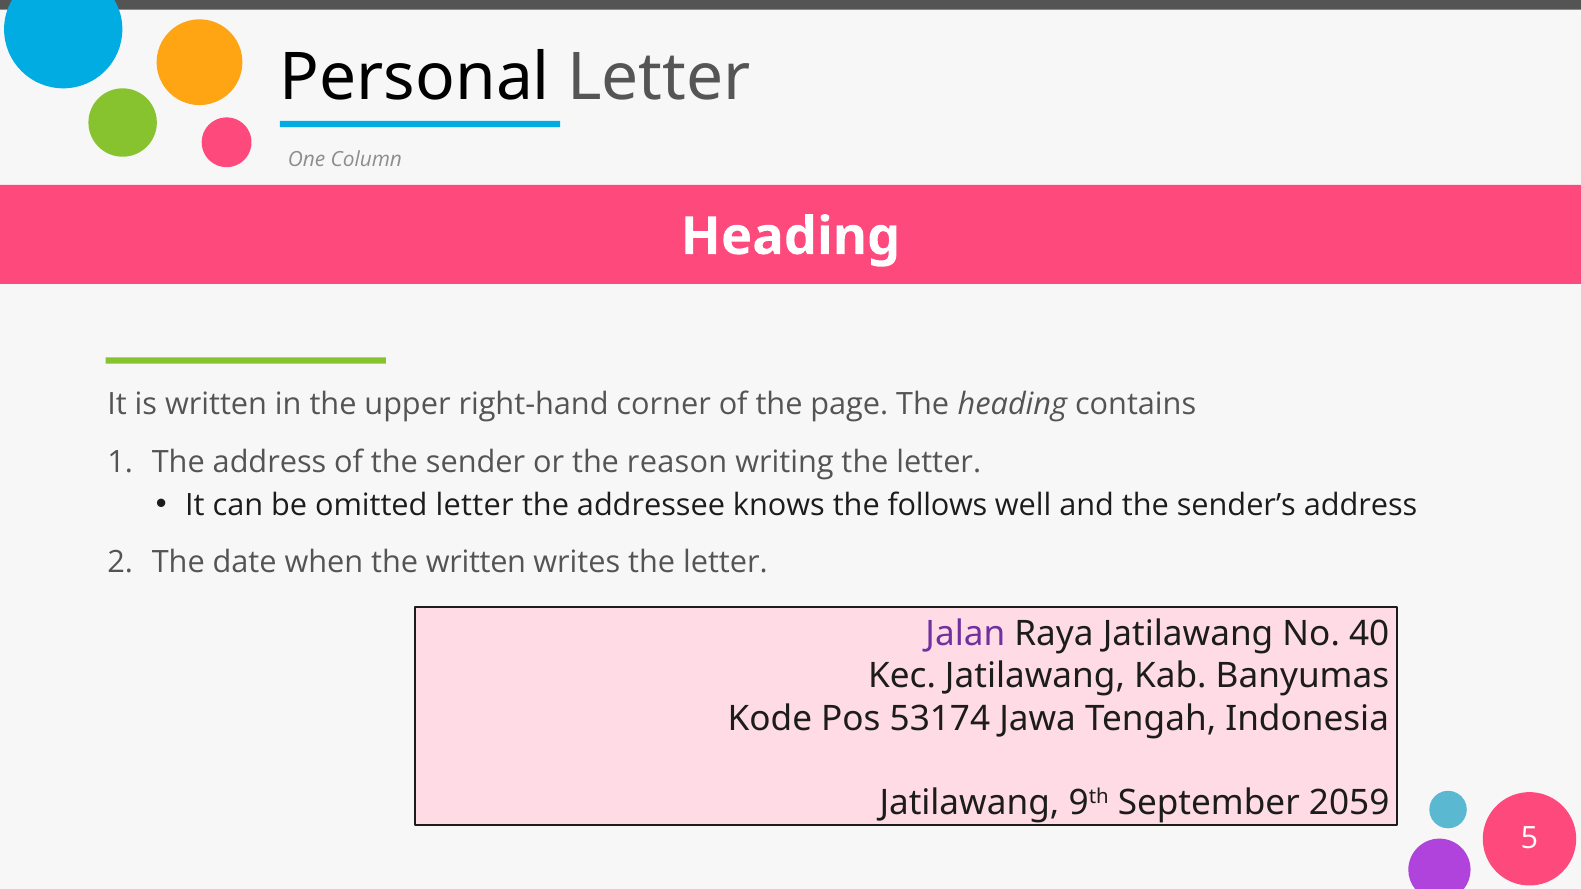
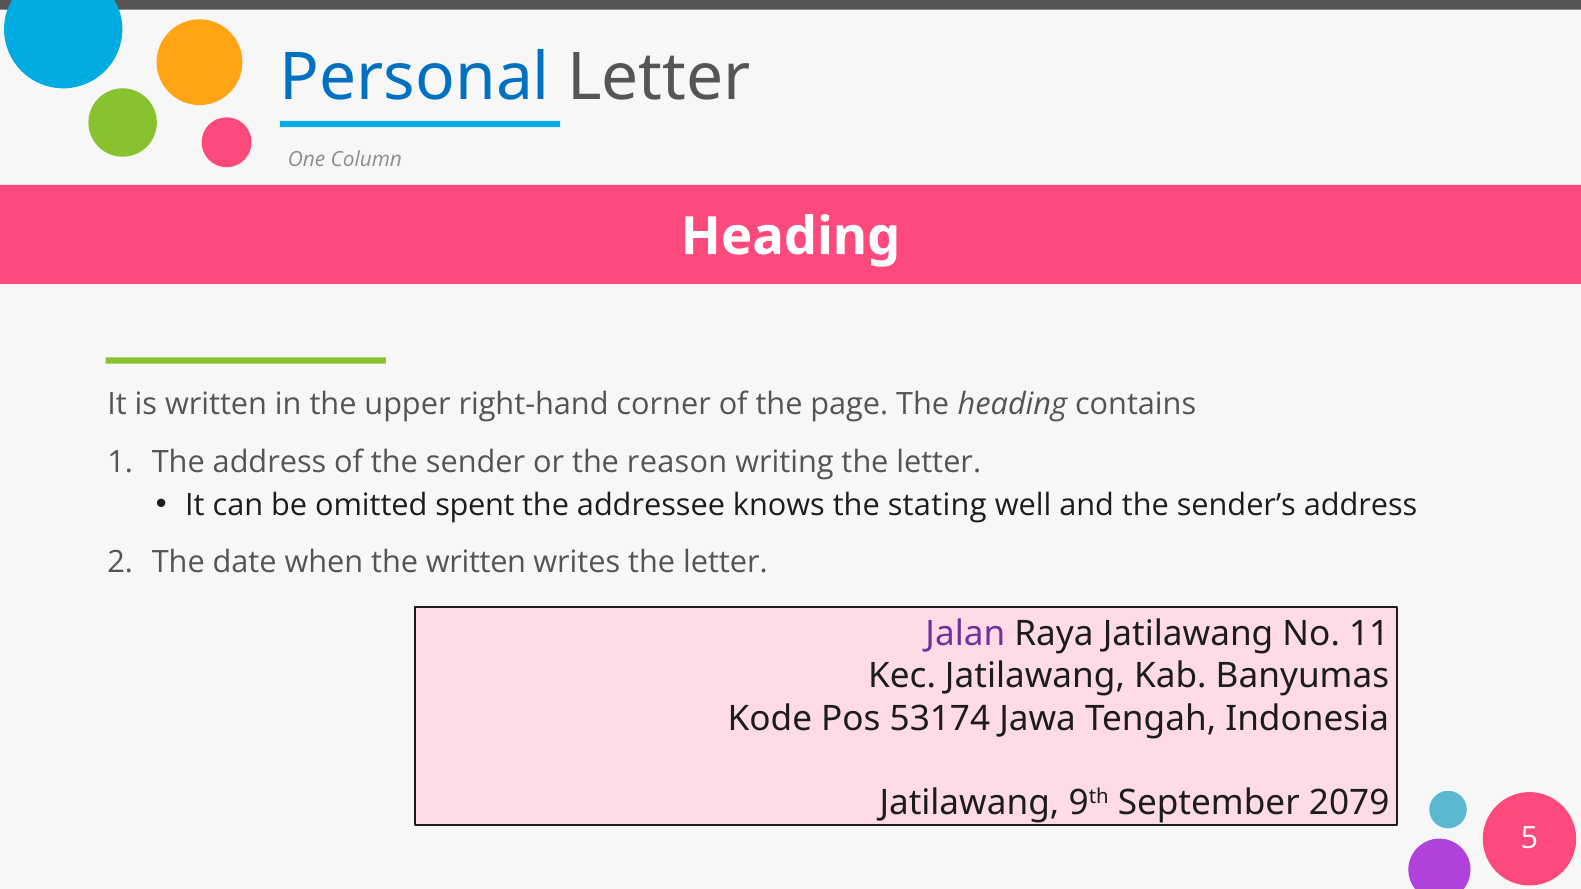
Personal colour: black -> blue
omitted letter: letter -> spent
follows: follows -> stating
40: 40 -> 11
2059: 2059 -> 2079
